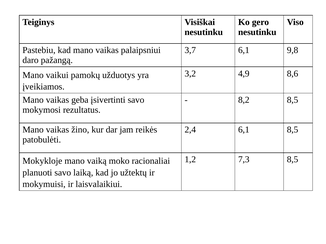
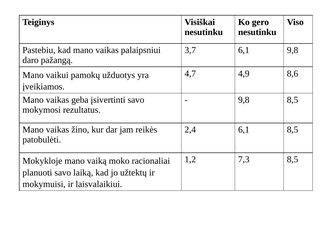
3,2: 3,2 -> 4,7
8,2 at (244, 100): 8,2 -> 9,8
